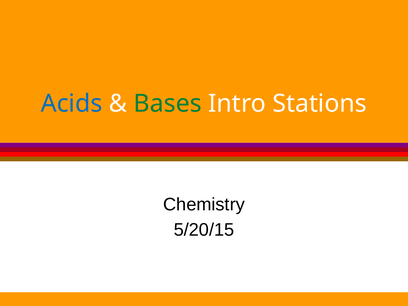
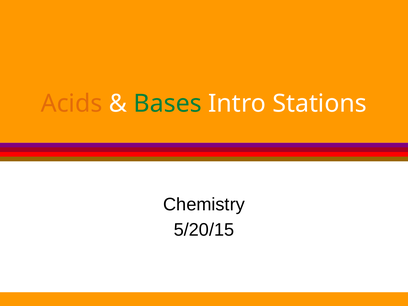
Acids colour: blue -> orange
